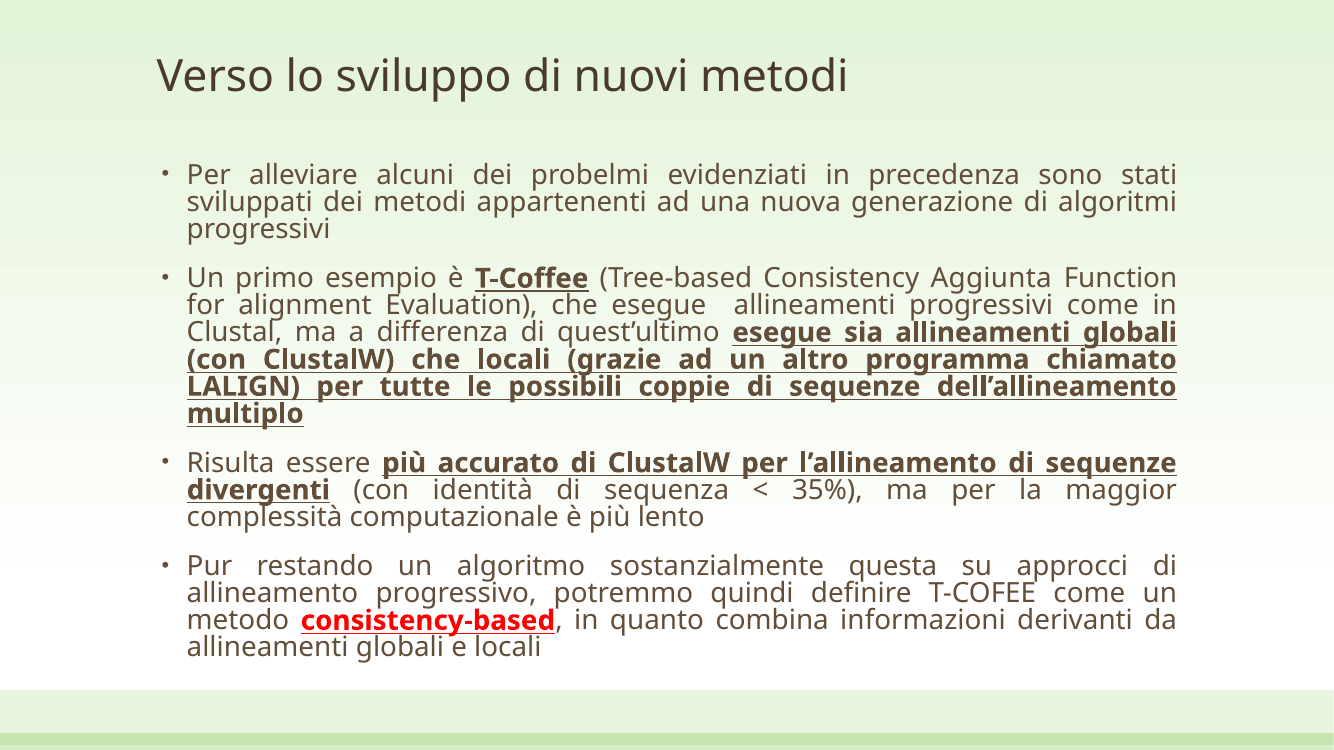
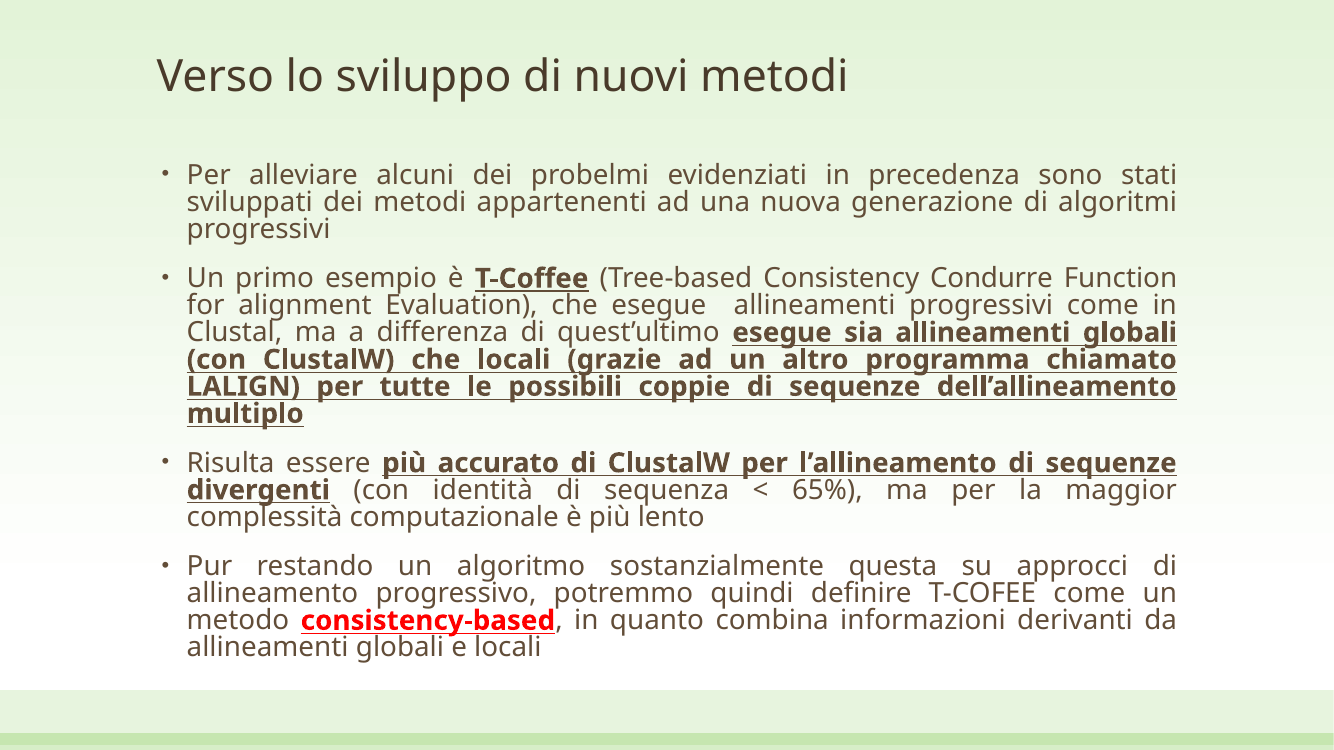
Aggiunta: Aggiunta -> Condurre
35%: 35% -> 65%
